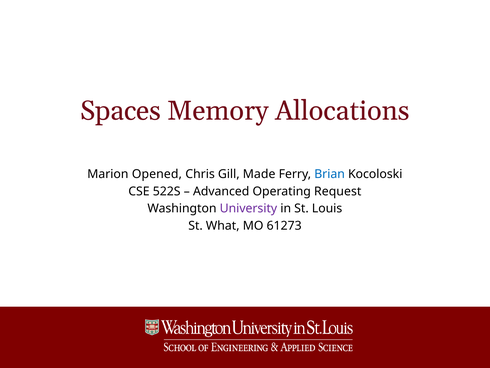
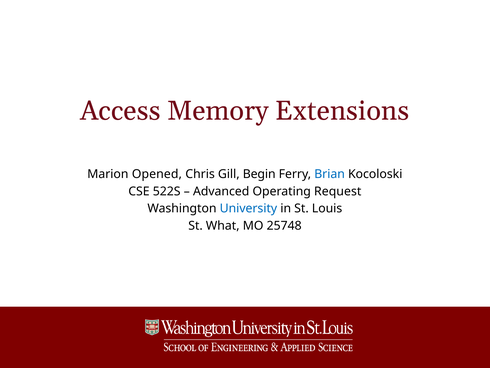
Spaces: Spaces -> Access
Allocations: Allocations -> Extensions
Made: Made -> Begin
University colour: purple -> blue
61273: 61273 -> 25748
